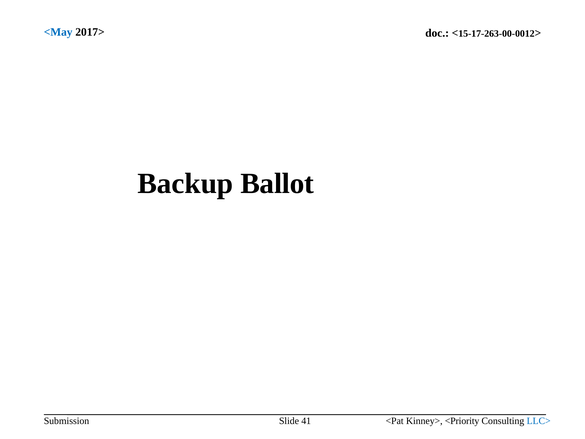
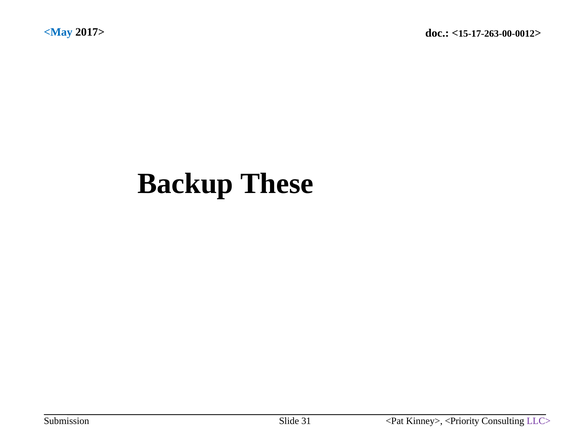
Ballot: Ballot -> These
41: 41 -> 31
LLC> colour: blue -> purple
